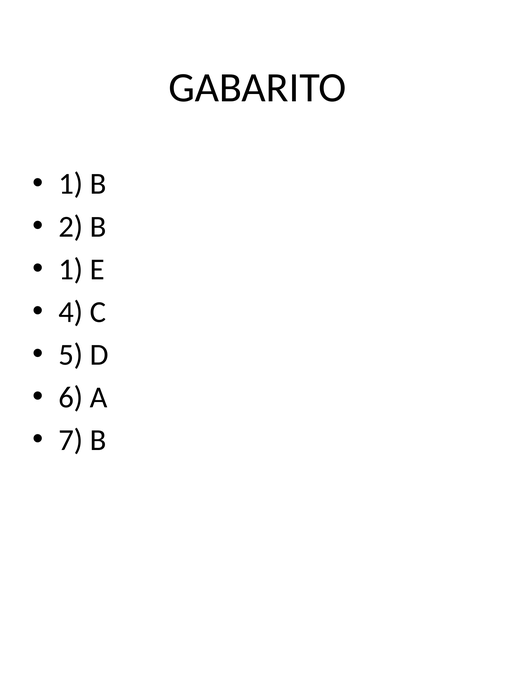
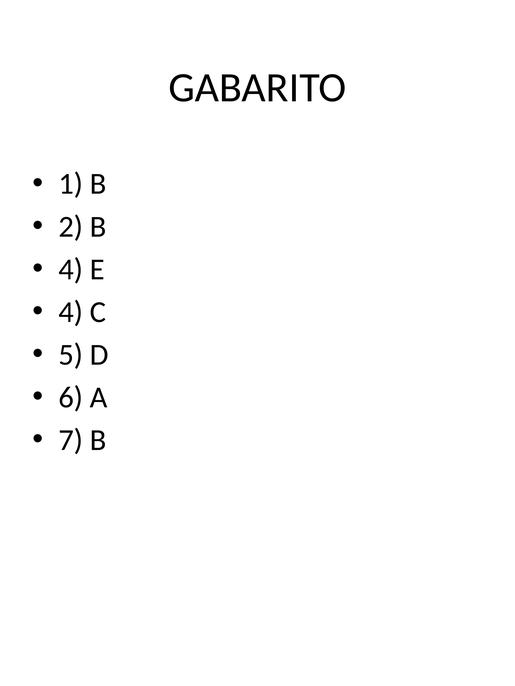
1 at (71, 270): 1 -> 4
